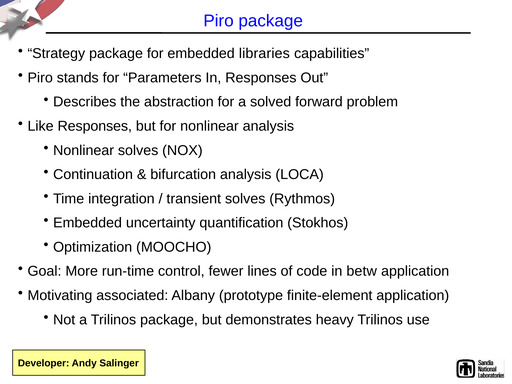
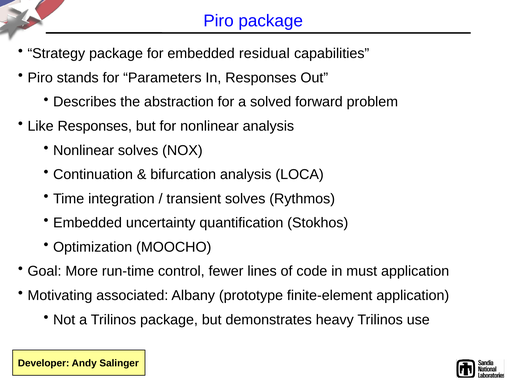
libraries: libraries -> residual
betw: betw -> must
